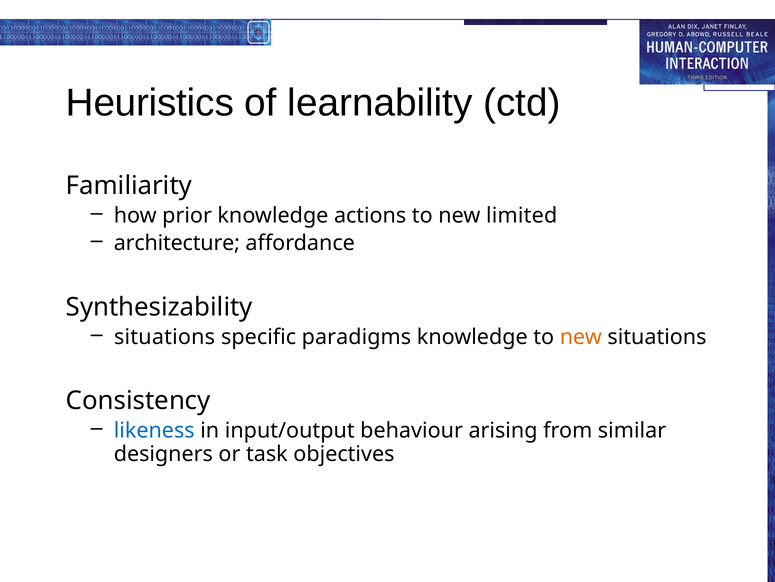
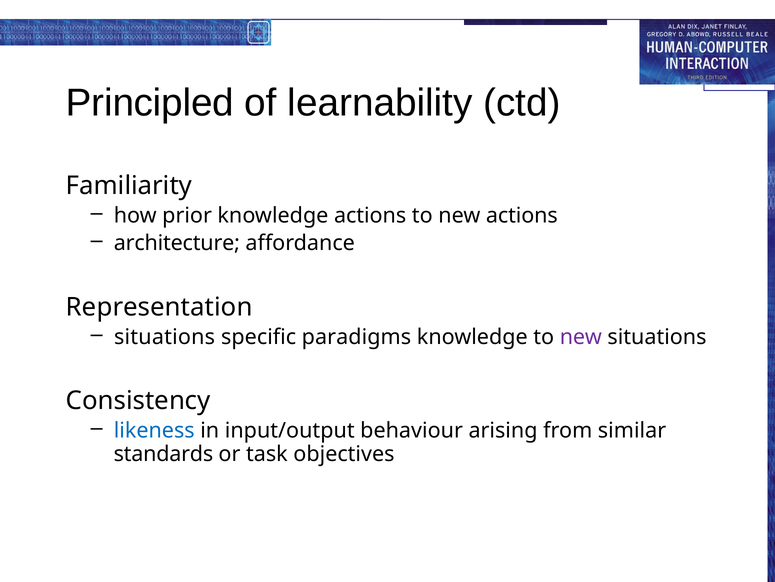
Heuristics: Heuristics -> Principled
new limited: limited -> actions
Synthesizability: Synthesizability -> Representation
new at (581, 337) colour: orange -> purple
designers: designers -> standards
